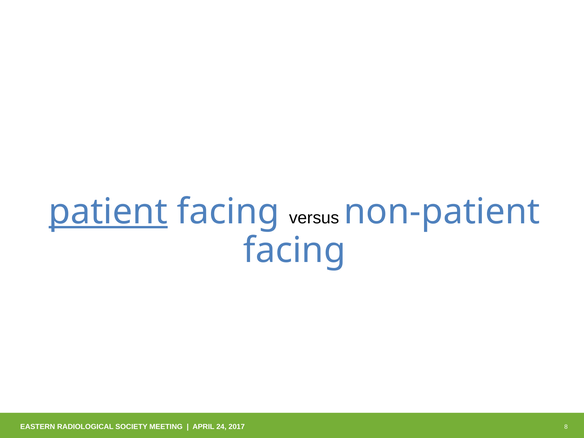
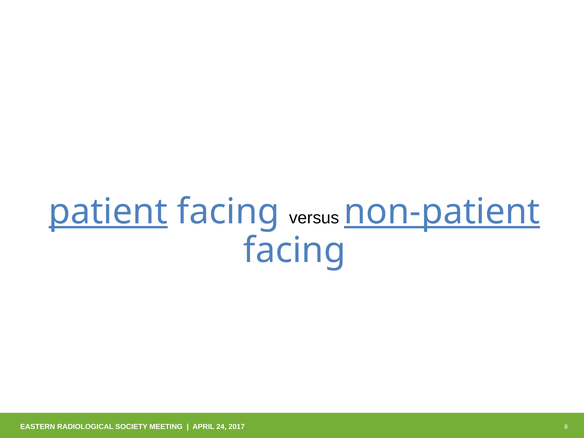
non-patient underline: none -> present
